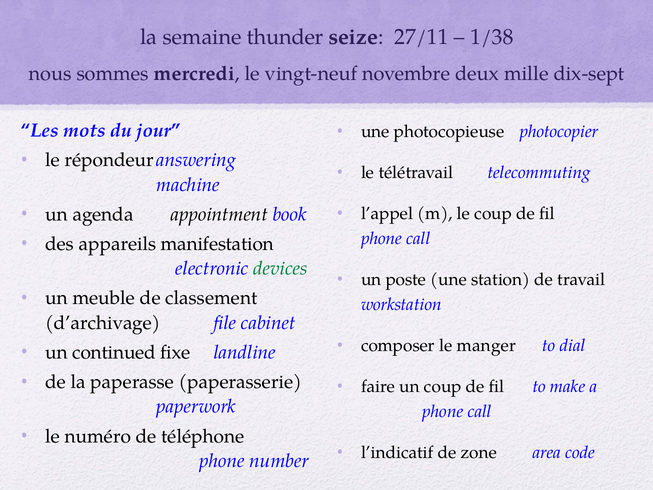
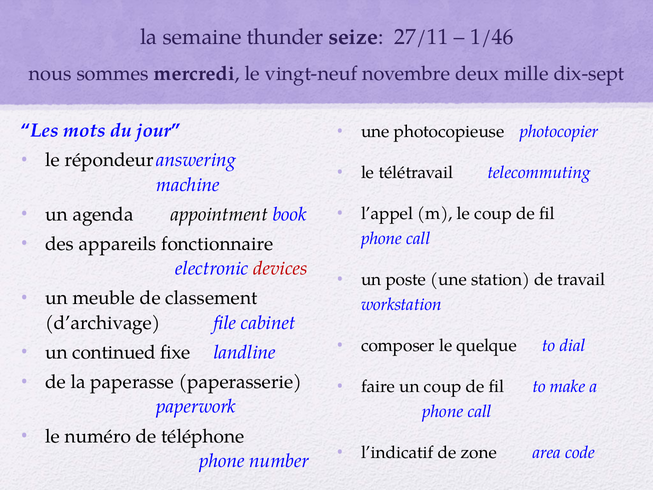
1/38: 1/38 -> 1/46
manifestation: manifestation -> fonctionnaire
devices colour: green -> red
manger: manger -> quelque
